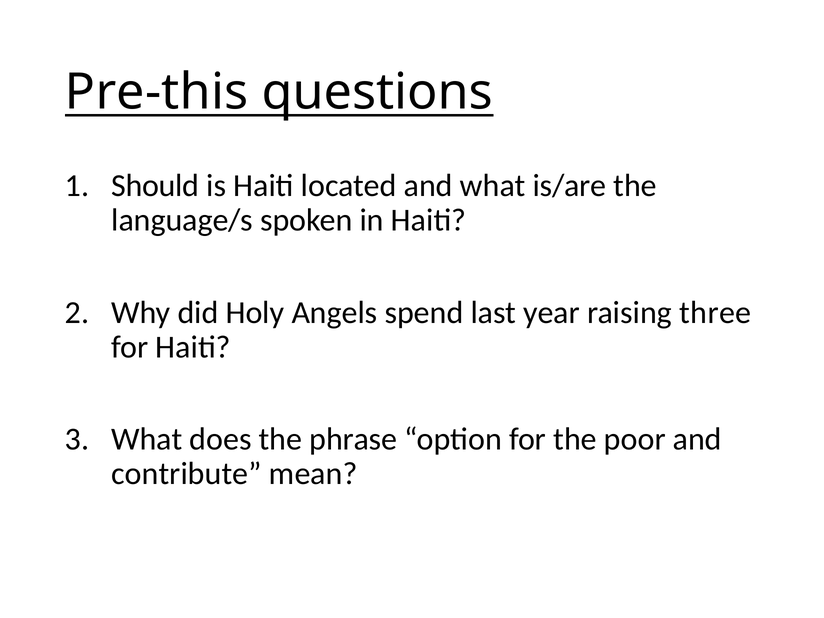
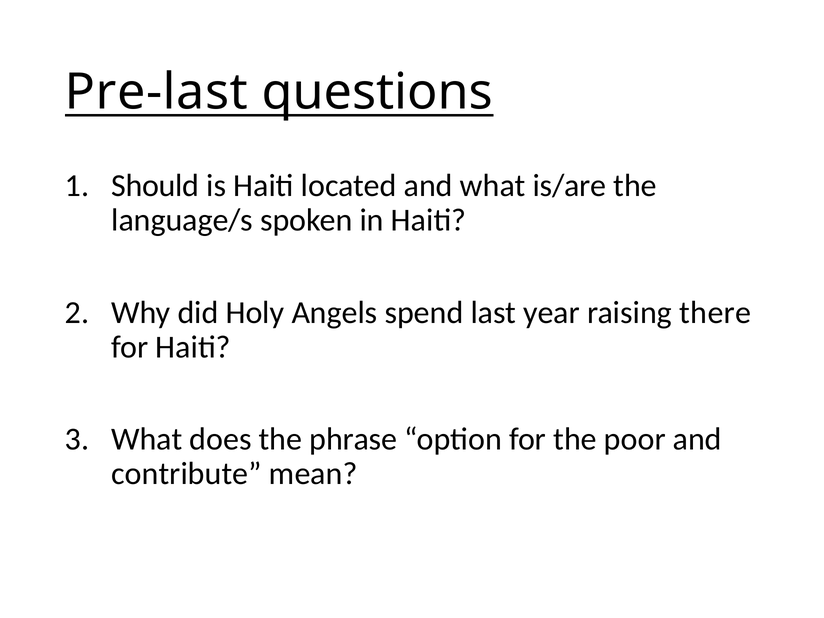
Pre-this: Pre-this -> Pre-last
three: three -> there
